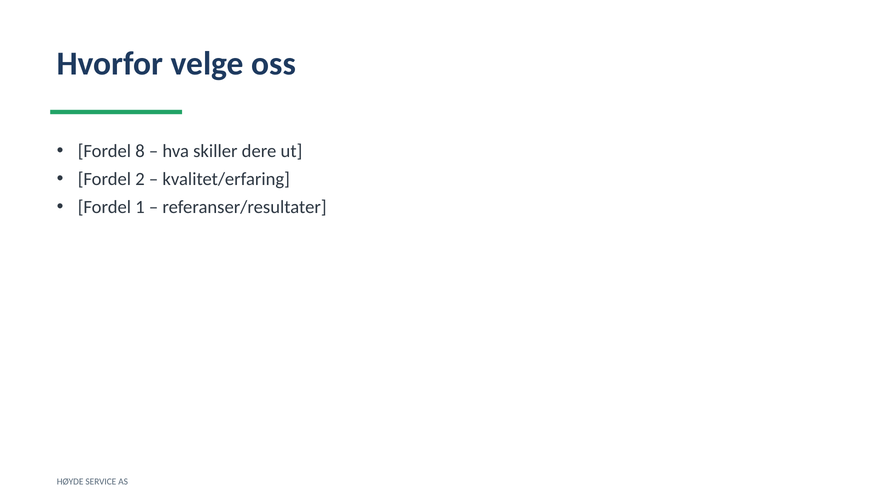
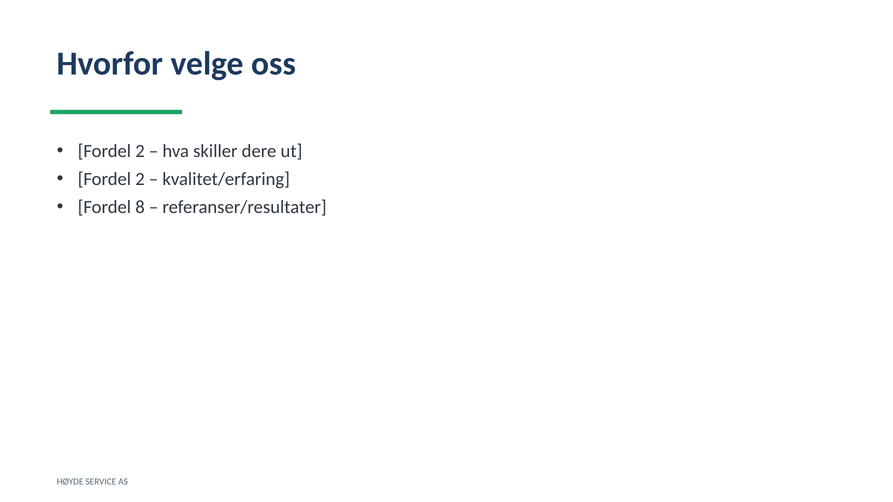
8 at (140, 151): 8 -> 2
1: 1 -> 8
